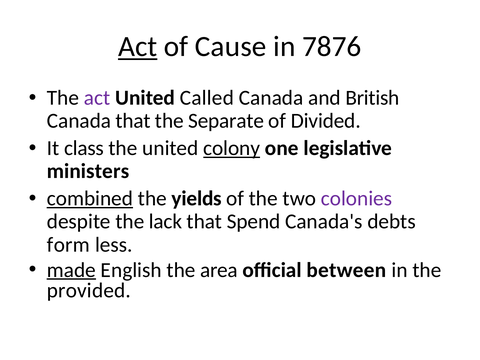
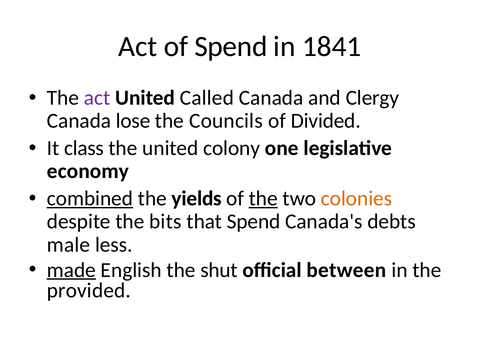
Act at (138, 46) underline: present -> none
of Cause: Cause -> Spend
7876: 7876 -> 1841
British: British -> Clergy
Canada that: that -> lose
Separate: Separate -> Councils
colony underline: present -> none
ministers: ministers -> economy
the at (263, 199) underline: none -> present
colonies colour: purple -> orange
lack: lack -> bits
form: form -> male
area: area -> shut
